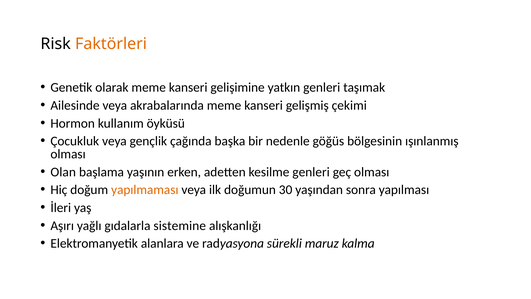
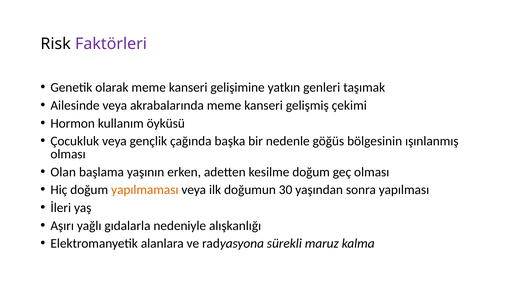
Faktörleri colour: orange -> purple
kesilme genleri: genleri -> doğum
sistemine: sistemine -> nedeniyle
